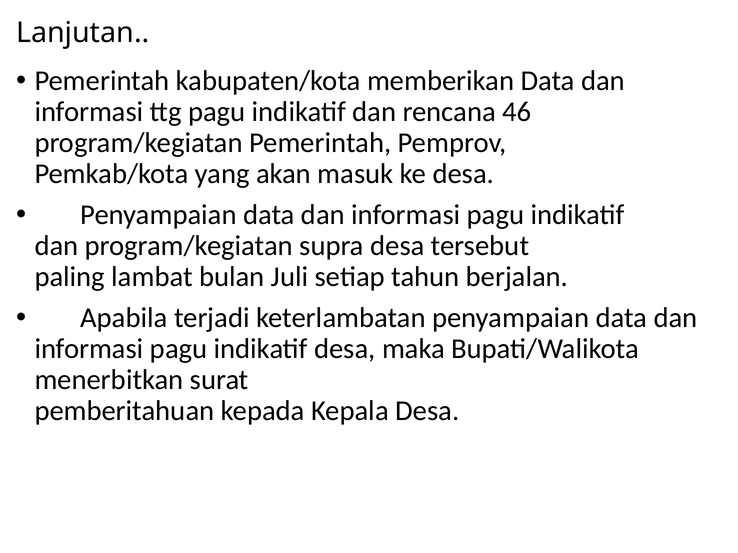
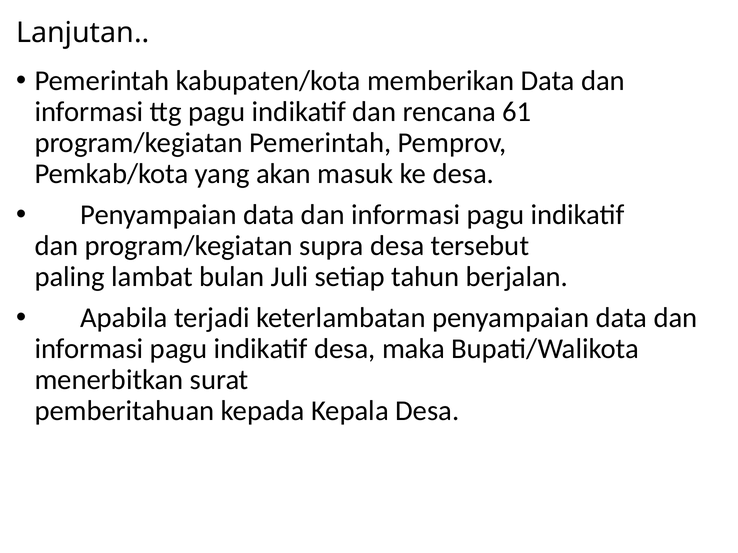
46: 46 -> 61
